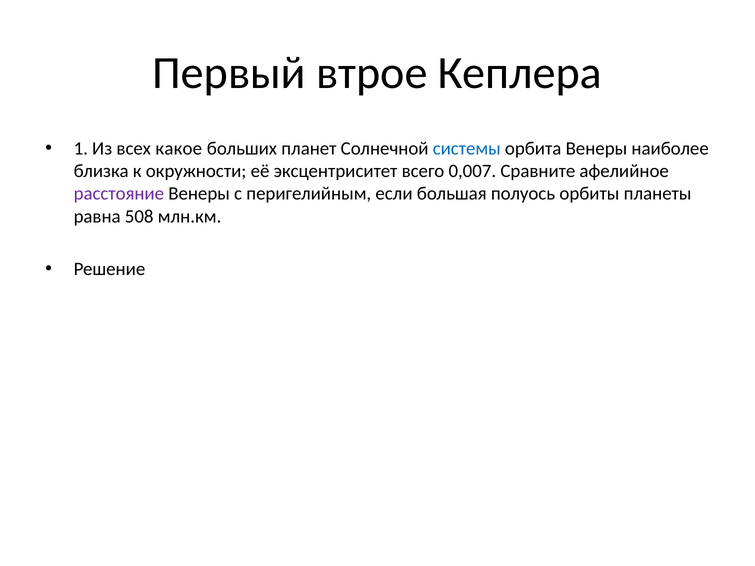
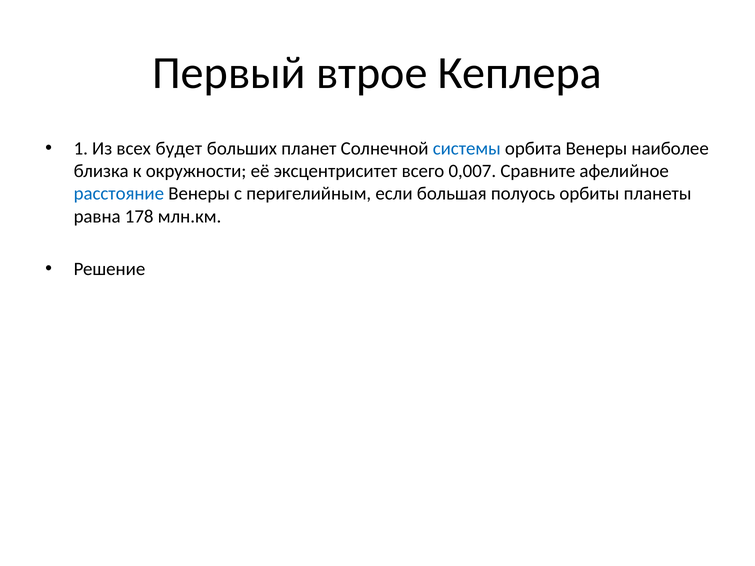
какое: какое -> будет
расстояние colour: purple -> blue
508: 508 -> 178
